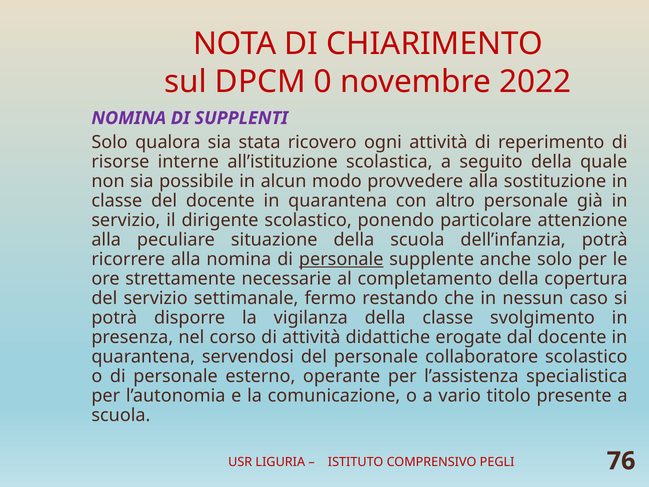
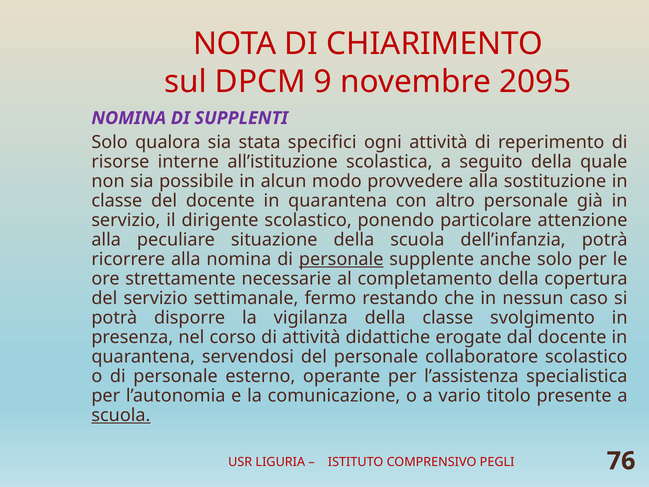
0: 0 -> 9
2022: 2022 -> 2095
ricovero: ricovero -> specifici
scuola at (121, 415) underline: none -> present
